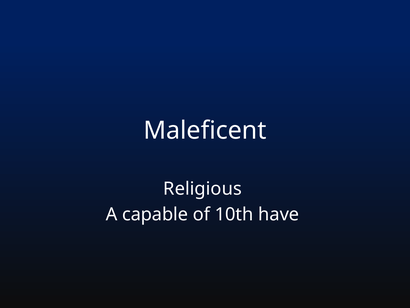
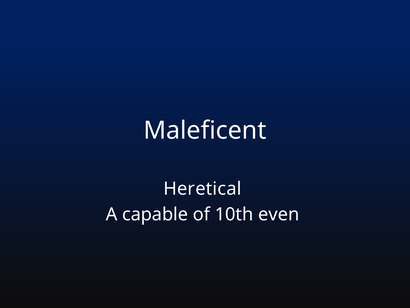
Religious: Religious -> Heretical
have: have -> even
